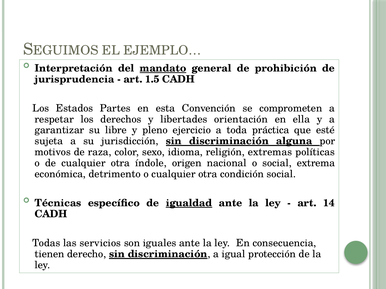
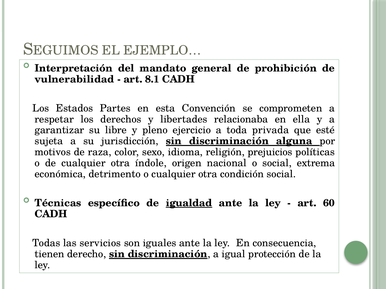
mandato underline: present -> none
jurisprudencia: jurisprudencia -> vulnerabilidad
1.5: 1.5 -> 8.1
orientación: orientación -> relacionaba
práctica: práctica -> privada
extremas: extremas -> prejuicios
14: 14 -> 60
